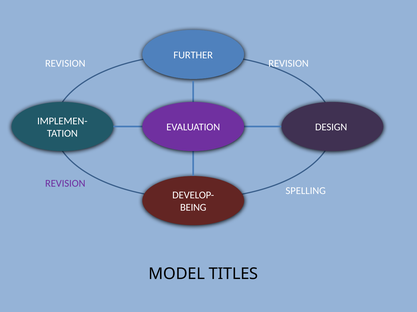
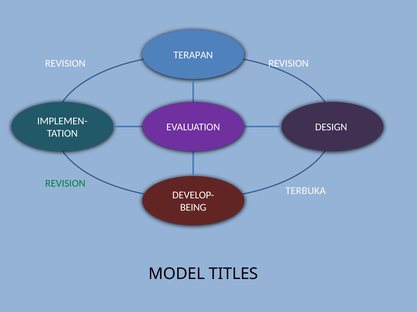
FURTHER: FURTHER -> TERAPAN
REVISION at (65, 184) colour: purple -> green
SPELLING: SPELLING -> TERBUKA
